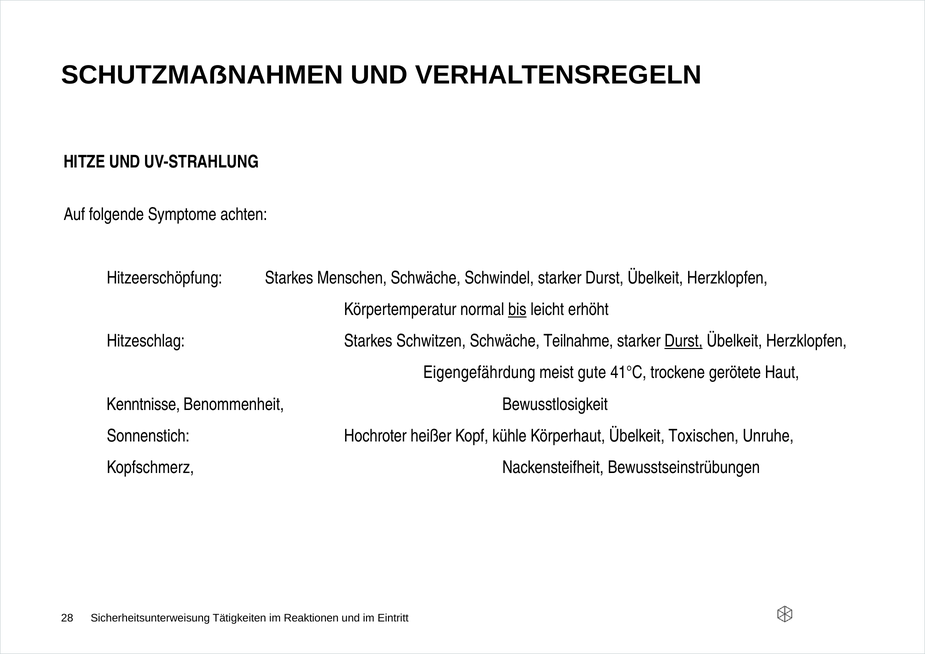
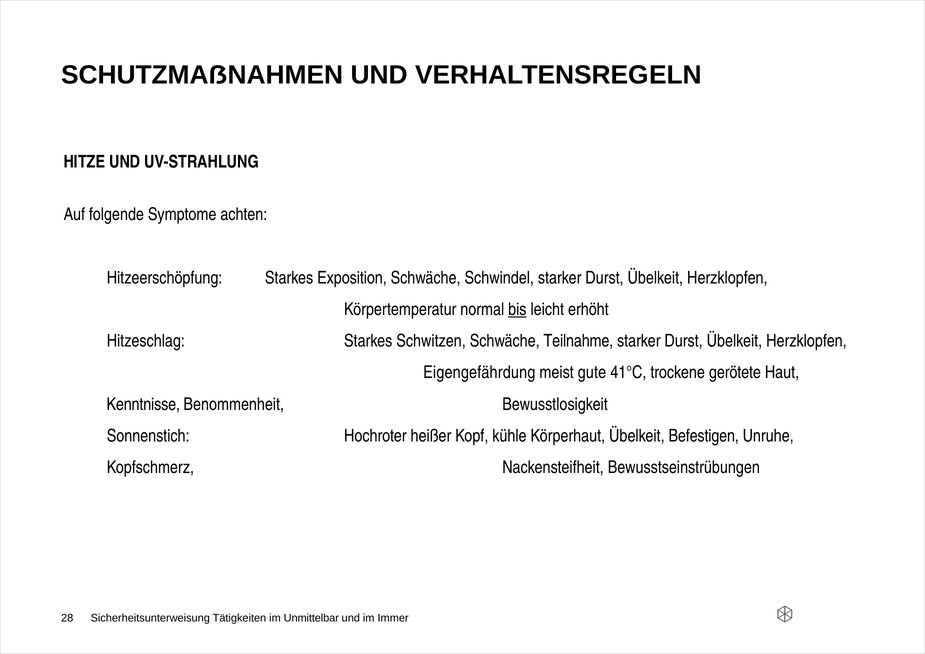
Menschen: Menschen -> Exposition
Durst at (684, 341) underline: present -> none
Toxischen: Toxischen -> Befestigen
Reaktionen: Reaktionen -> Unmittelbar
Eintritt: Eintritt -> Immer
